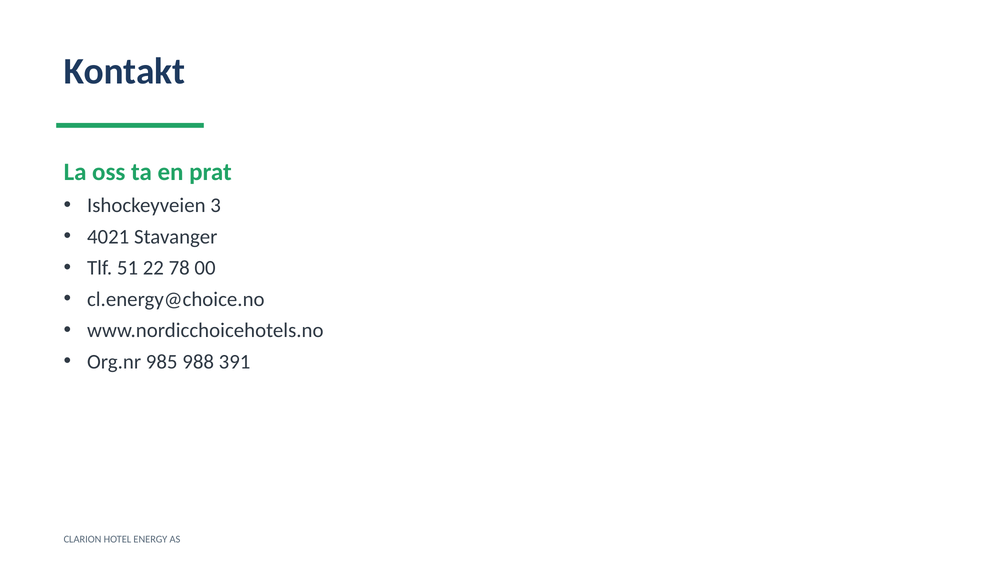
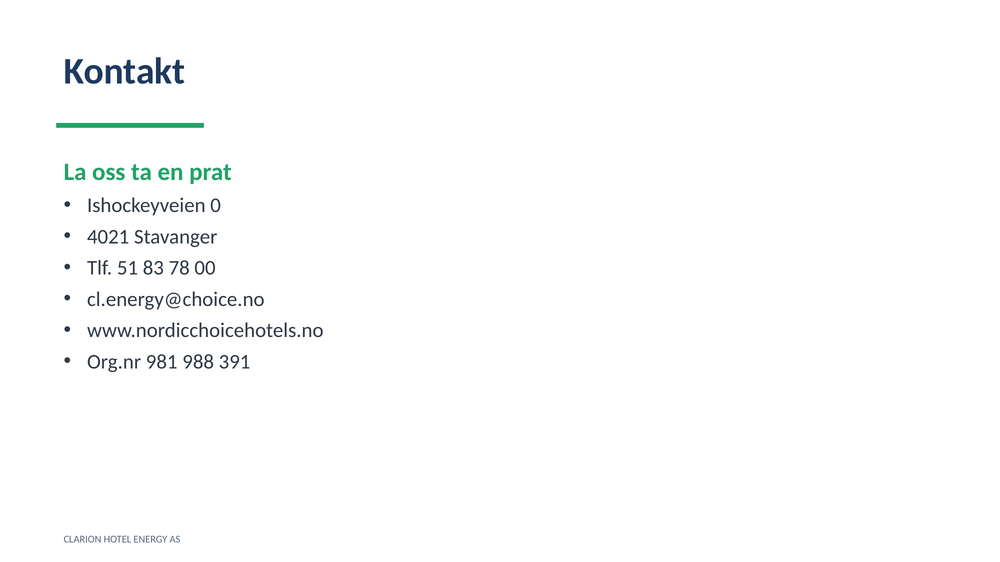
3: 3 -> 0
22: 22 -> 83
985: 985 -> 981
